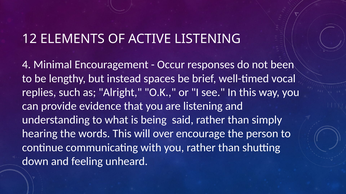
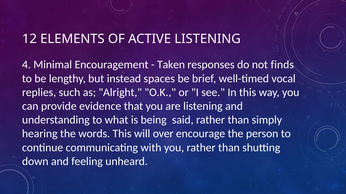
Occur: Occur -> Taken
been: been -> finds
